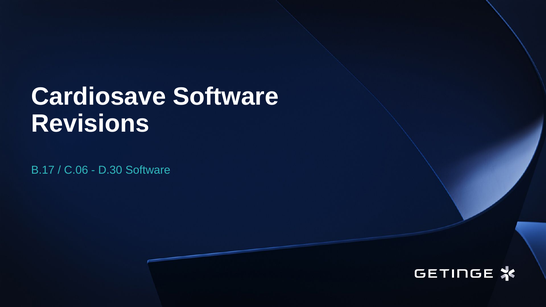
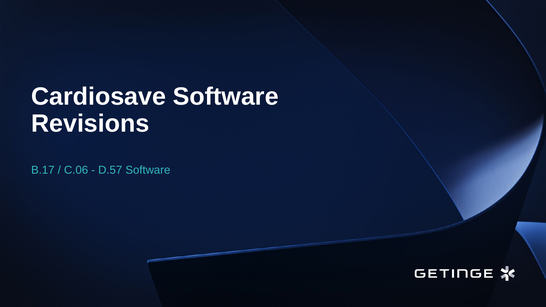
D.30: D.30 -> D.57
